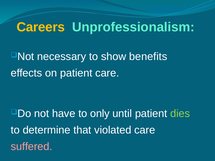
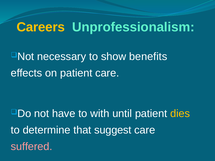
only: only -> with
dies colour: light green -> yellow
violated: violated -> suggest
